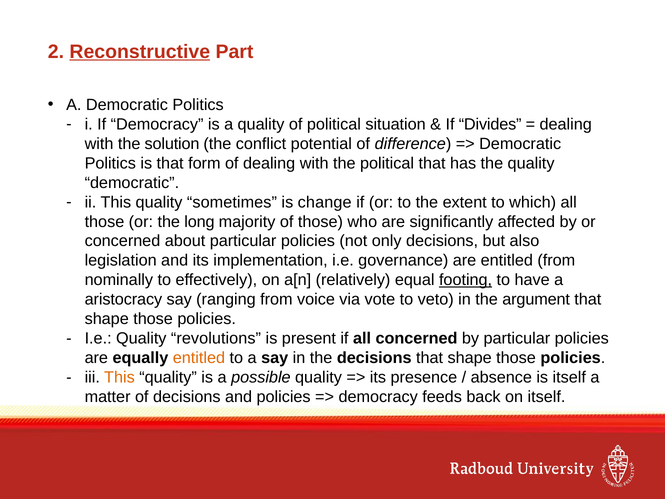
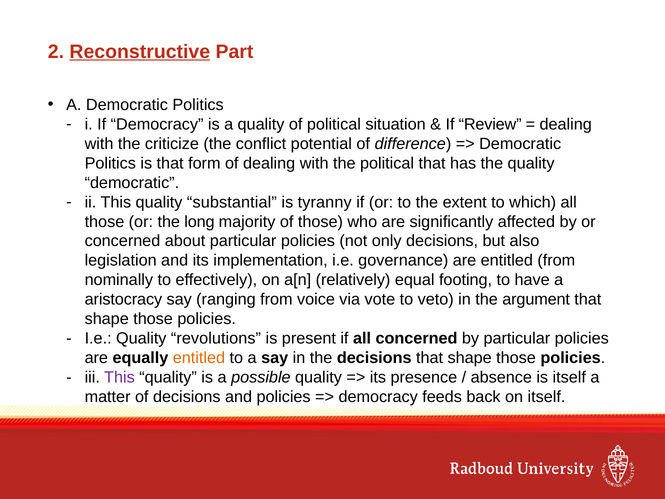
Divides: Divides -> Review
solution: solution -> criticize
sometimes: sometimes -> substantial
change: change -> tyranny
footing underline: present -> none
This at (119, 377) colour: orange -> purple
